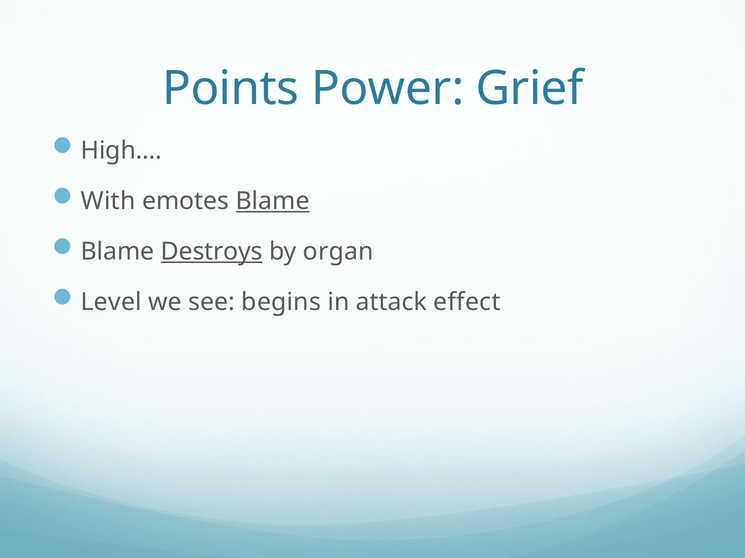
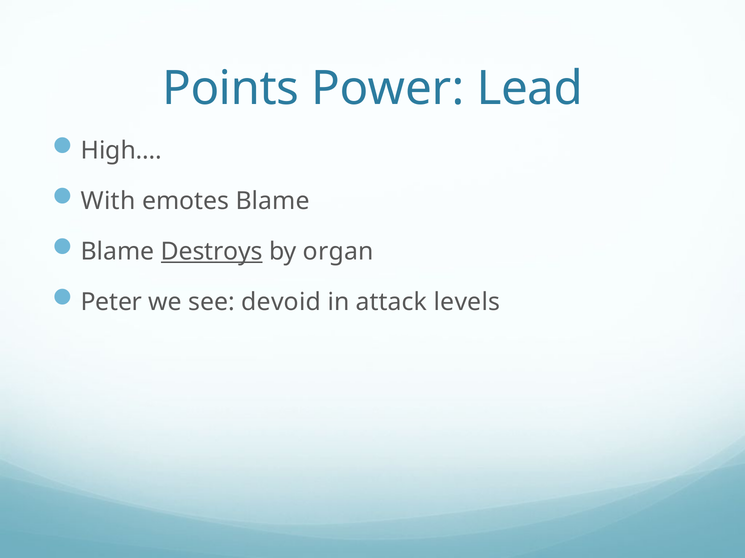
Grief: Grief -> Lead
Blame at (273, 201) underline: present -> none
Level: Level -> Peter
begins: begins -> devoid
effect: effect -> levels
